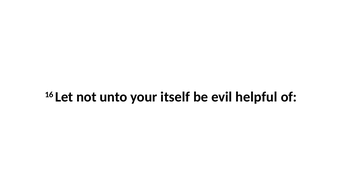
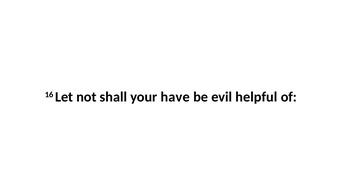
unto: unto -> shall
itself: itself -> have
